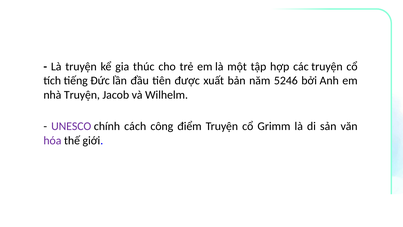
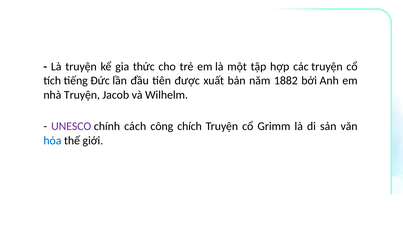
thúc: thúc -> thức
5246: 5246 -> 1882
điểm: điểm -> chích
hóa colour: purple -> blue
